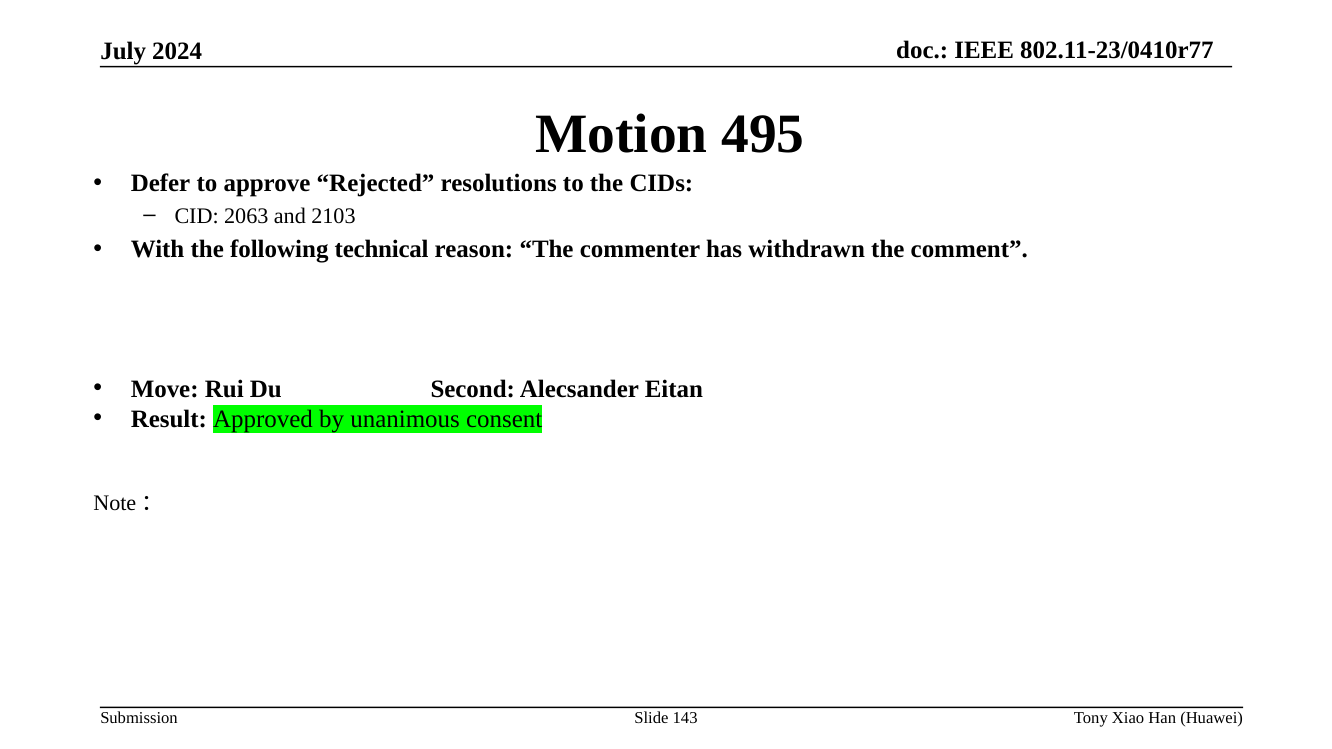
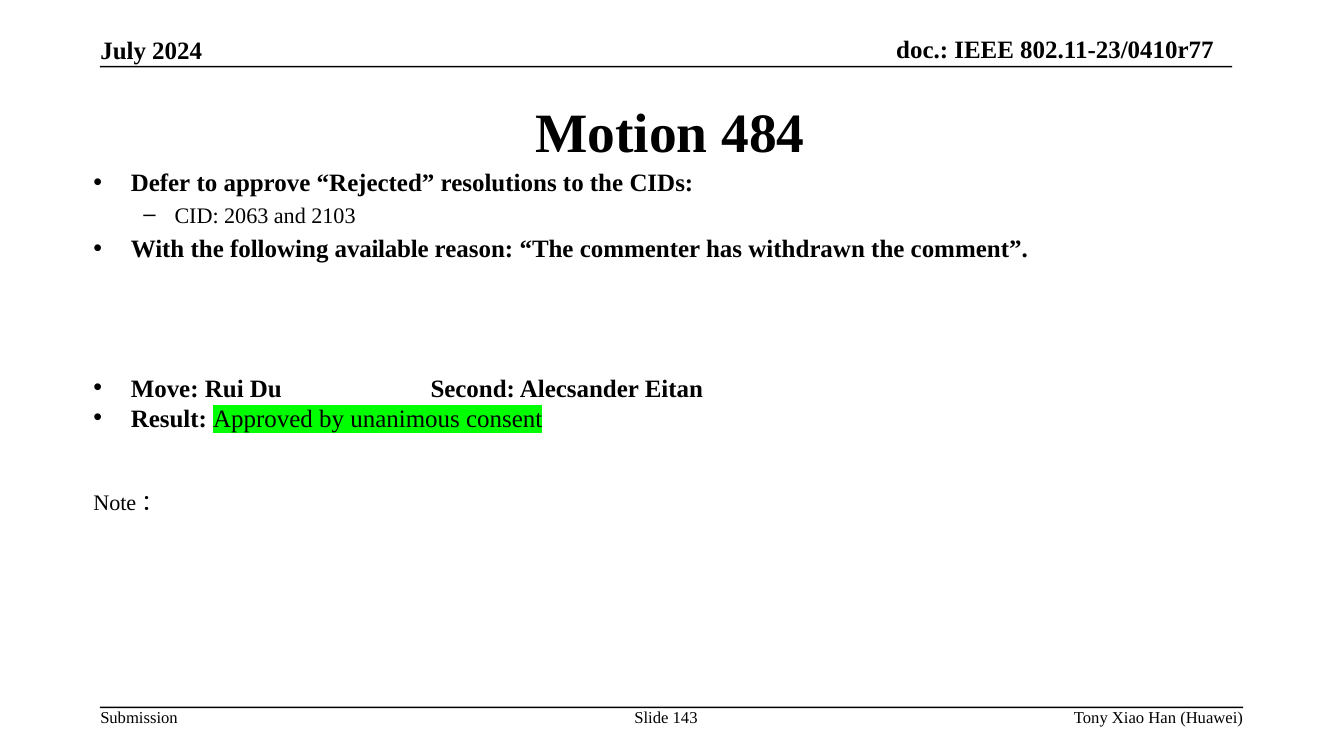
495: 495 -> 484
technical: technical -> available
